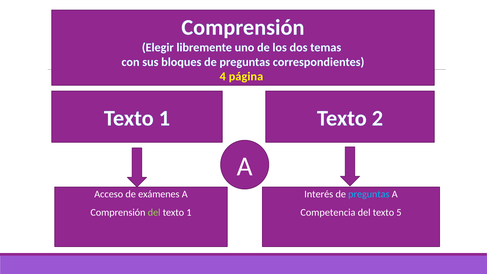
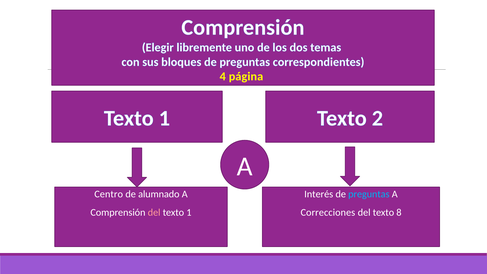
Acceso: Acceso -> Centro
exámenes: exámenes -> alumnado
del at (154, 212) colour: light green -> pink
Competencia: Competencia -> Correcciones
5: 5 -> 8
